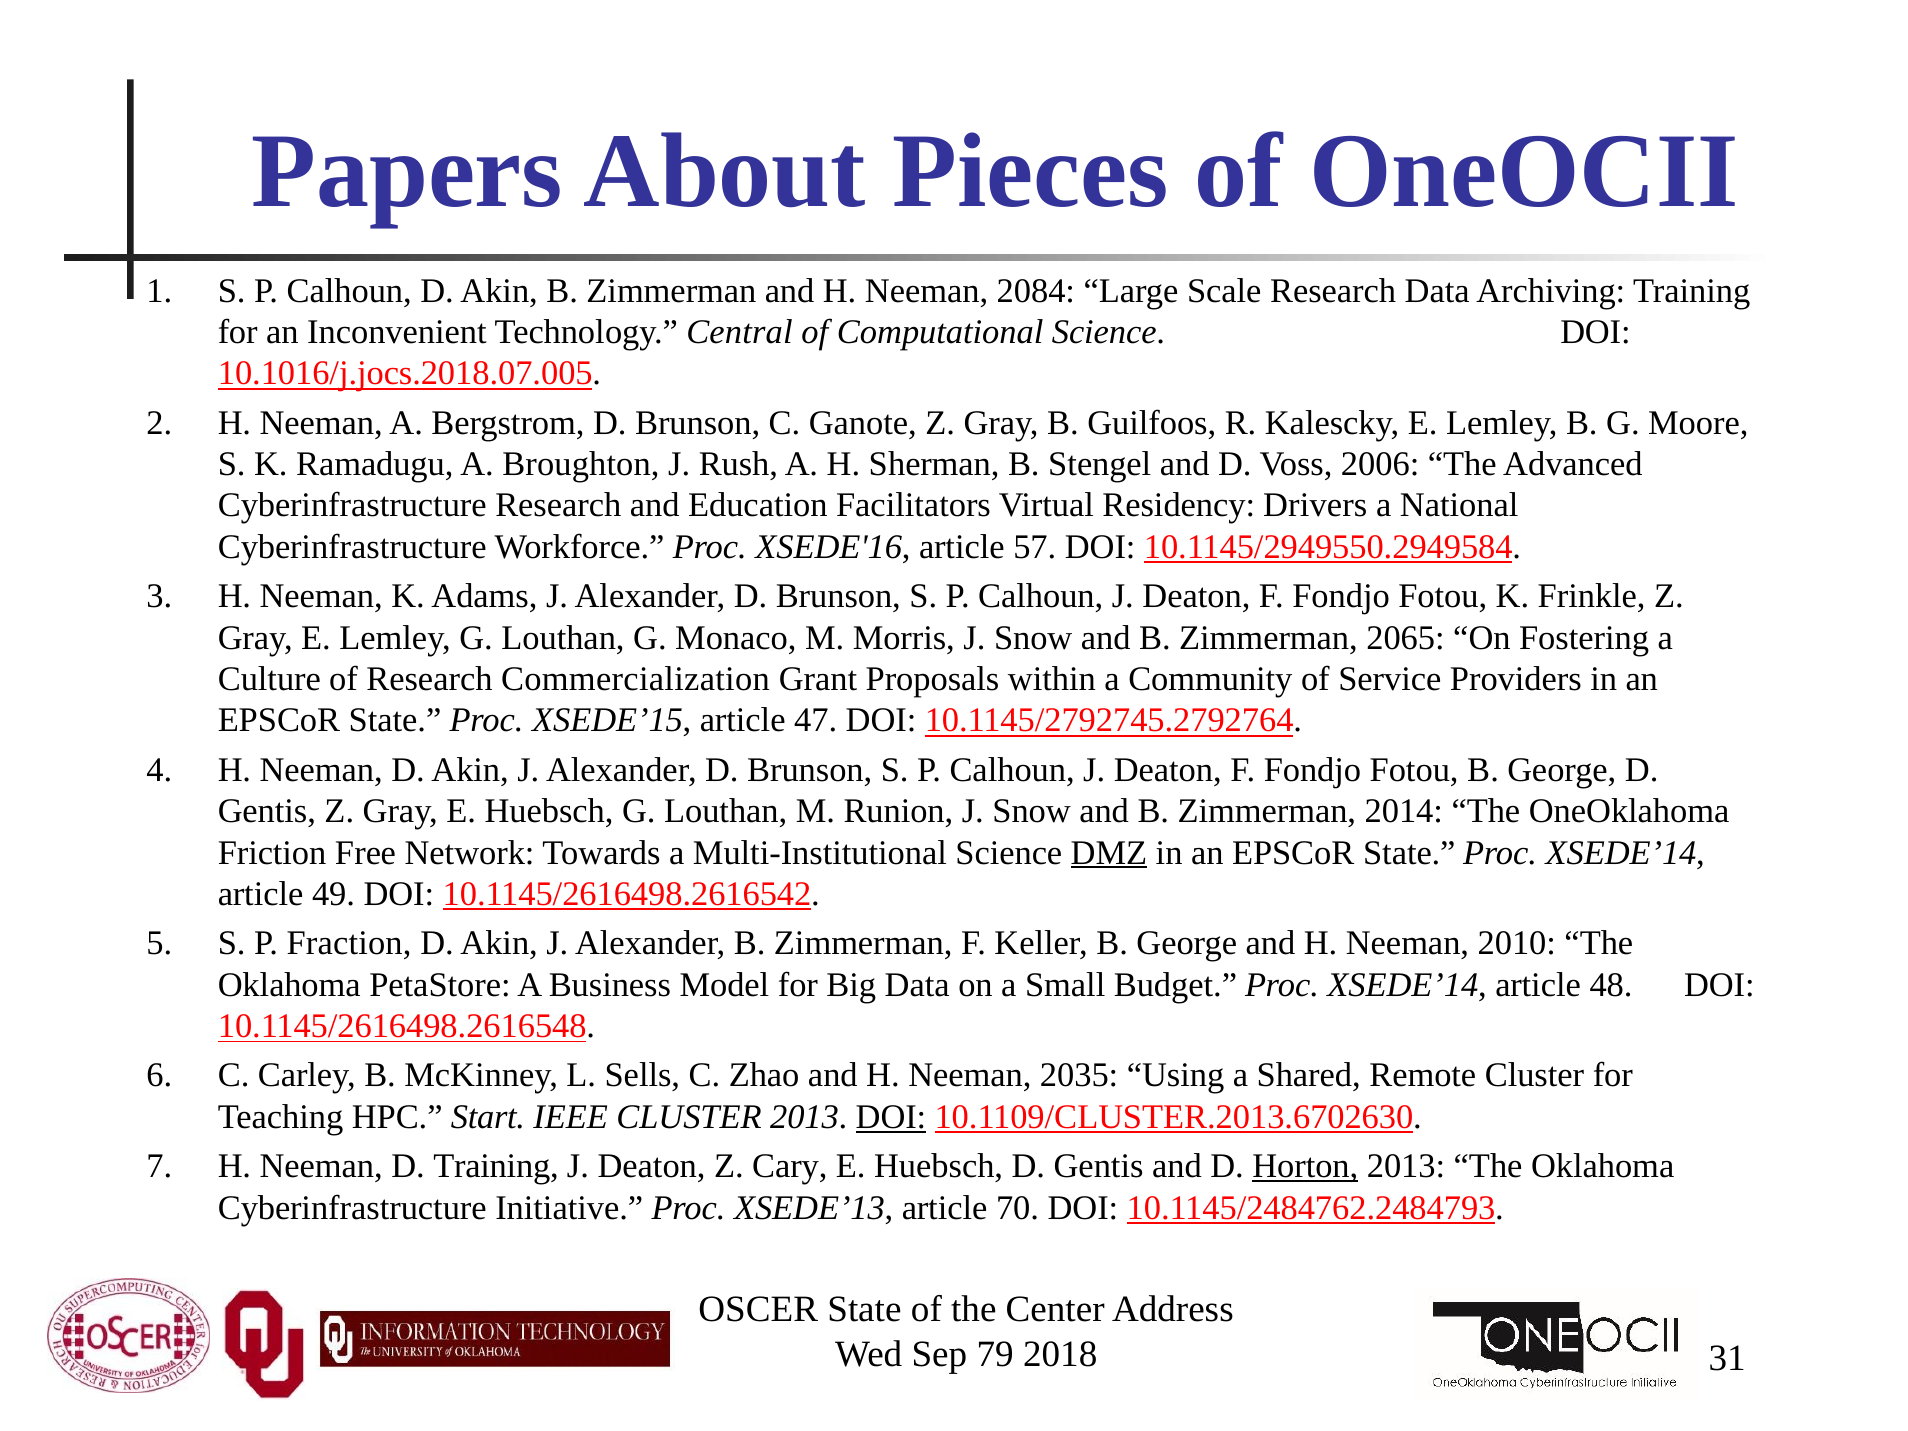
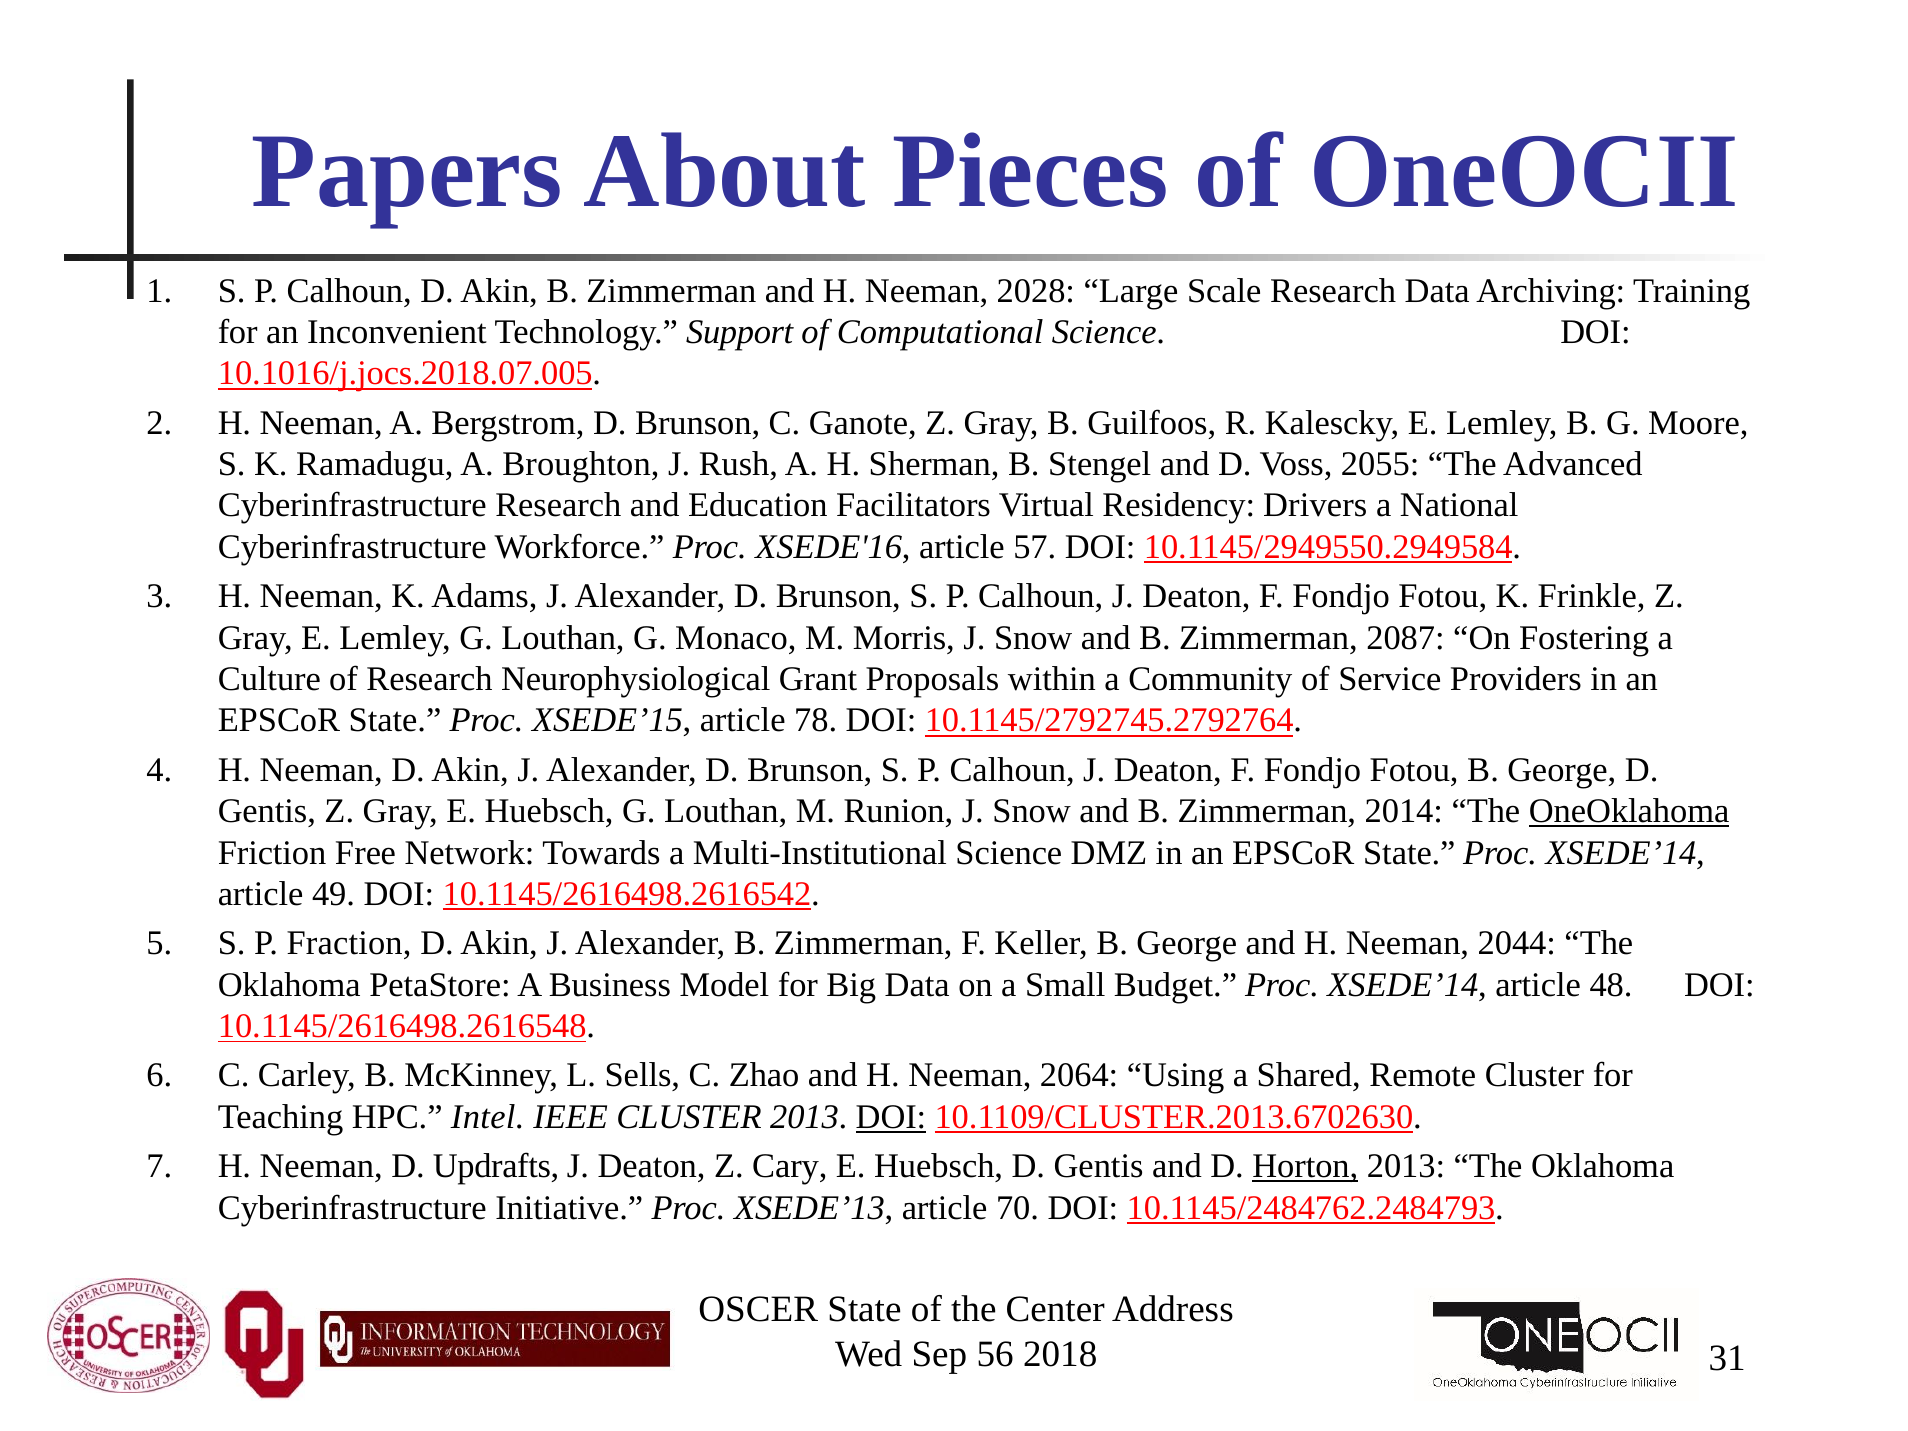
2084: 2084 -> 2028
Central: Central -> Support
2006: 2006 -> 2055
2065: 2065 -> 2087
Commercialization: Commercialization -> Neurophysiological
47: 47 -> 78
OneOklahoma underline: none -> present
DMZ underline: present -> none
2010: 2010 -> 2044
2035: 2035 -> 2064
Start: Start -> Intel
D Training: Training -> Updrafts
79: 79 -> 56
